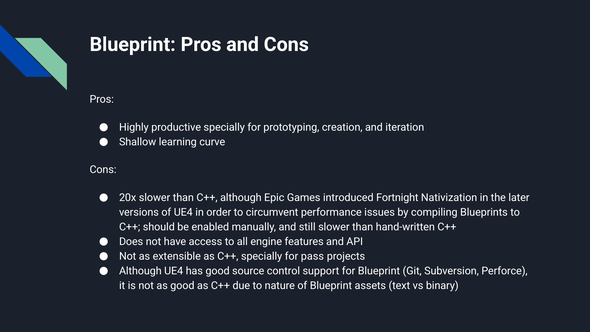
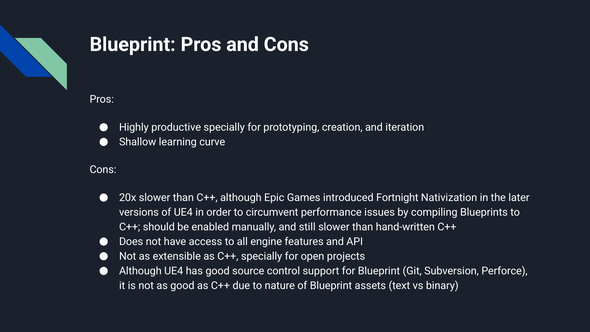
pass: pass -> open
